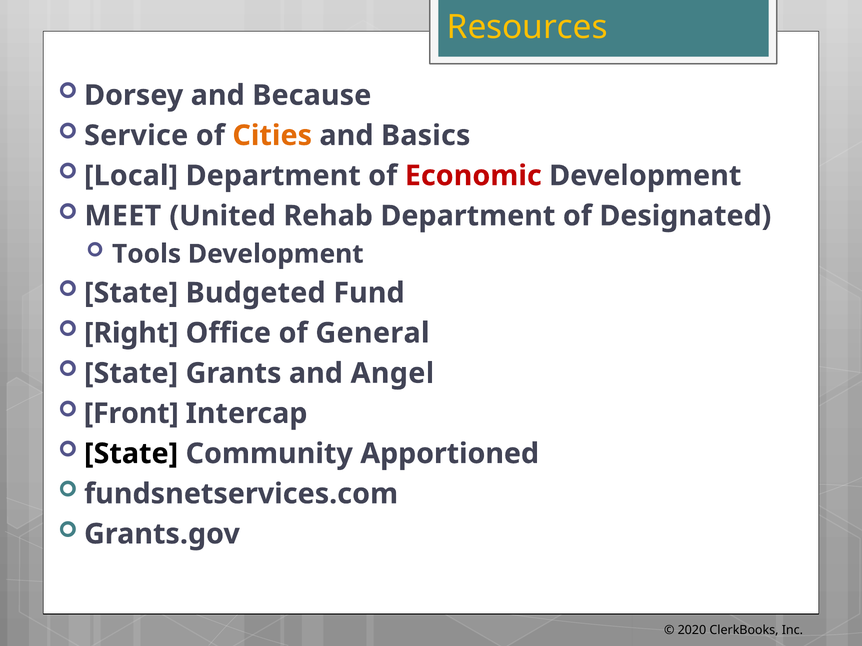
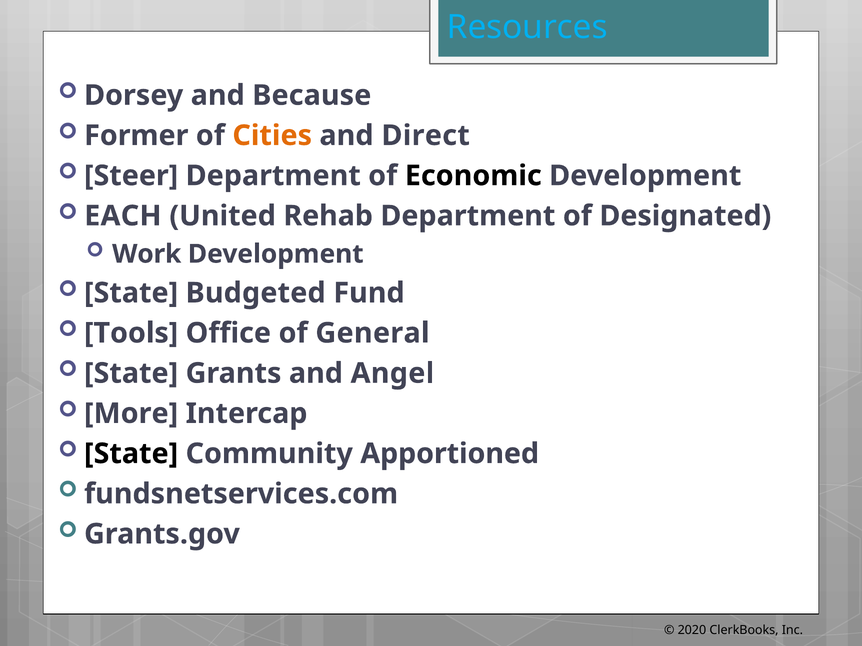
Resources colour: yellow -> light blue
Service: Service -> Former
Basics: Basics -> Direct
Local: Local -> Steer
Economic colour: red -> black
MEET: MEET -> EACH
Tools: Tools -> Work
Right: Right -> Tools
Front: Front -> More
